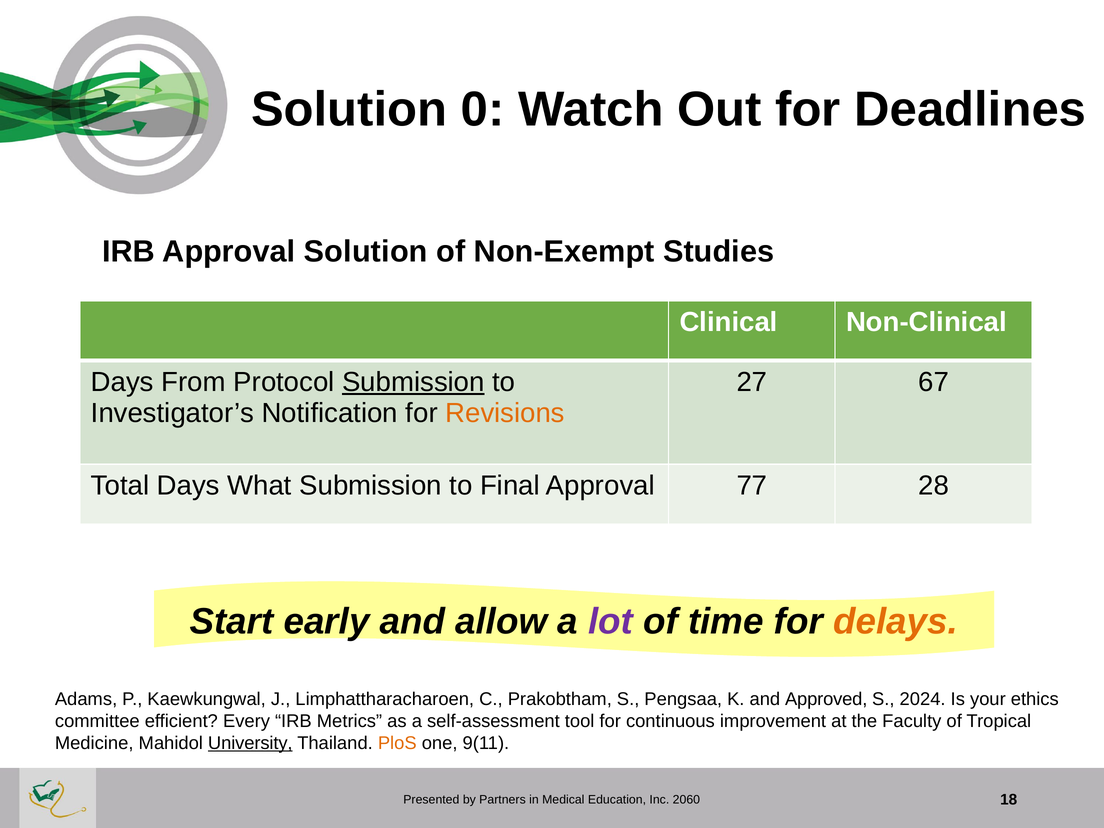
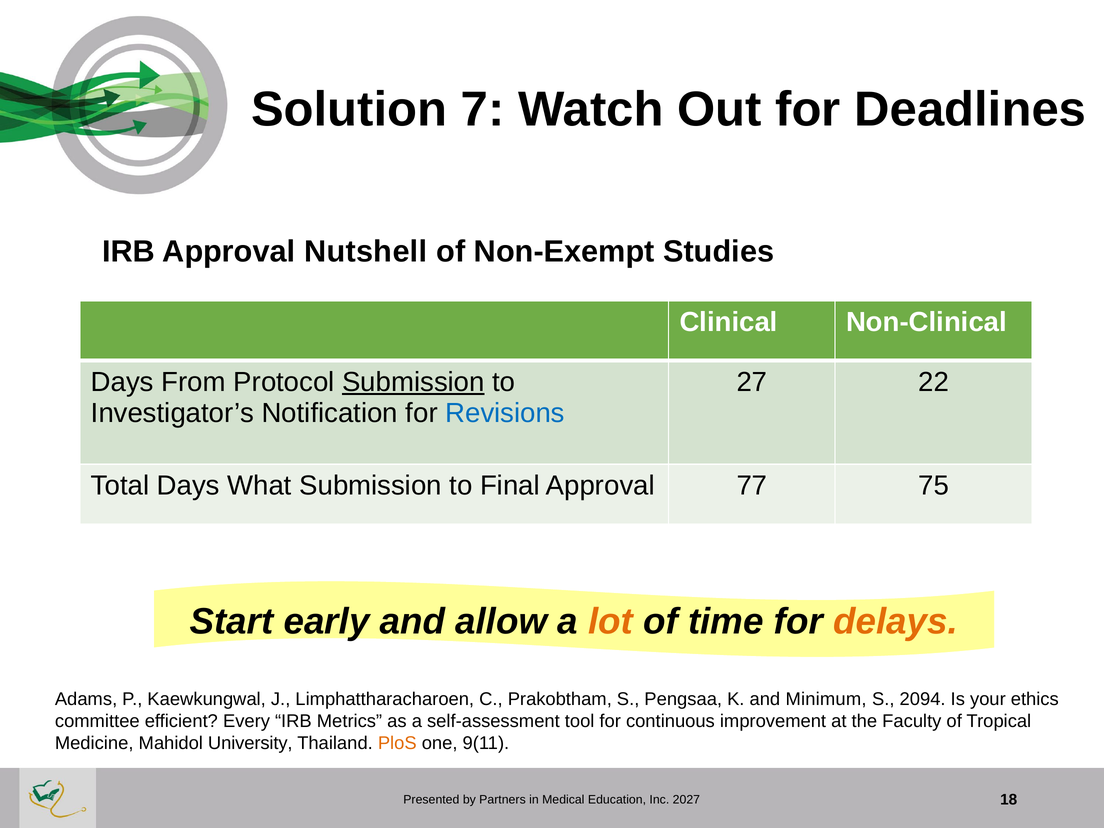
0: 0 -> 7
Approval Solution: Solution -> Nutshell
67: 67 -> 22
Revisions colour: orange -> blue
28: 28 -> 75
lot colour: purple -> orange
Approved: Approved -> Minimum
2024: 2024 -> 2094
University underline: present -> none
2060: 2060 -> 2027
